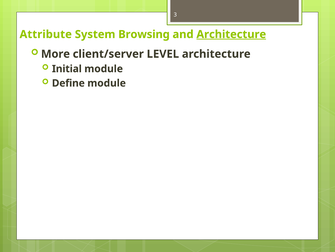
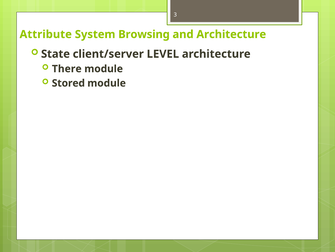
Architecture at (231, 34) underline: present -> none
More: More -> State
Initial: Initial -> There
Define: Define -> Stored
